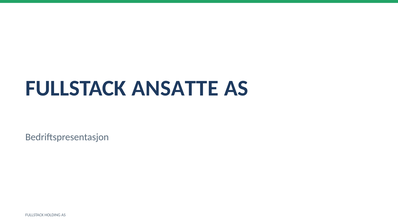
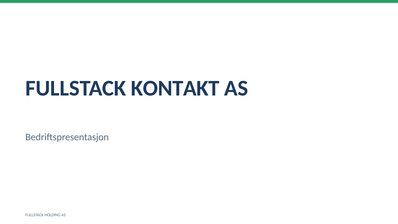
ANSATTE: ANSATTE -> KONTAKT
